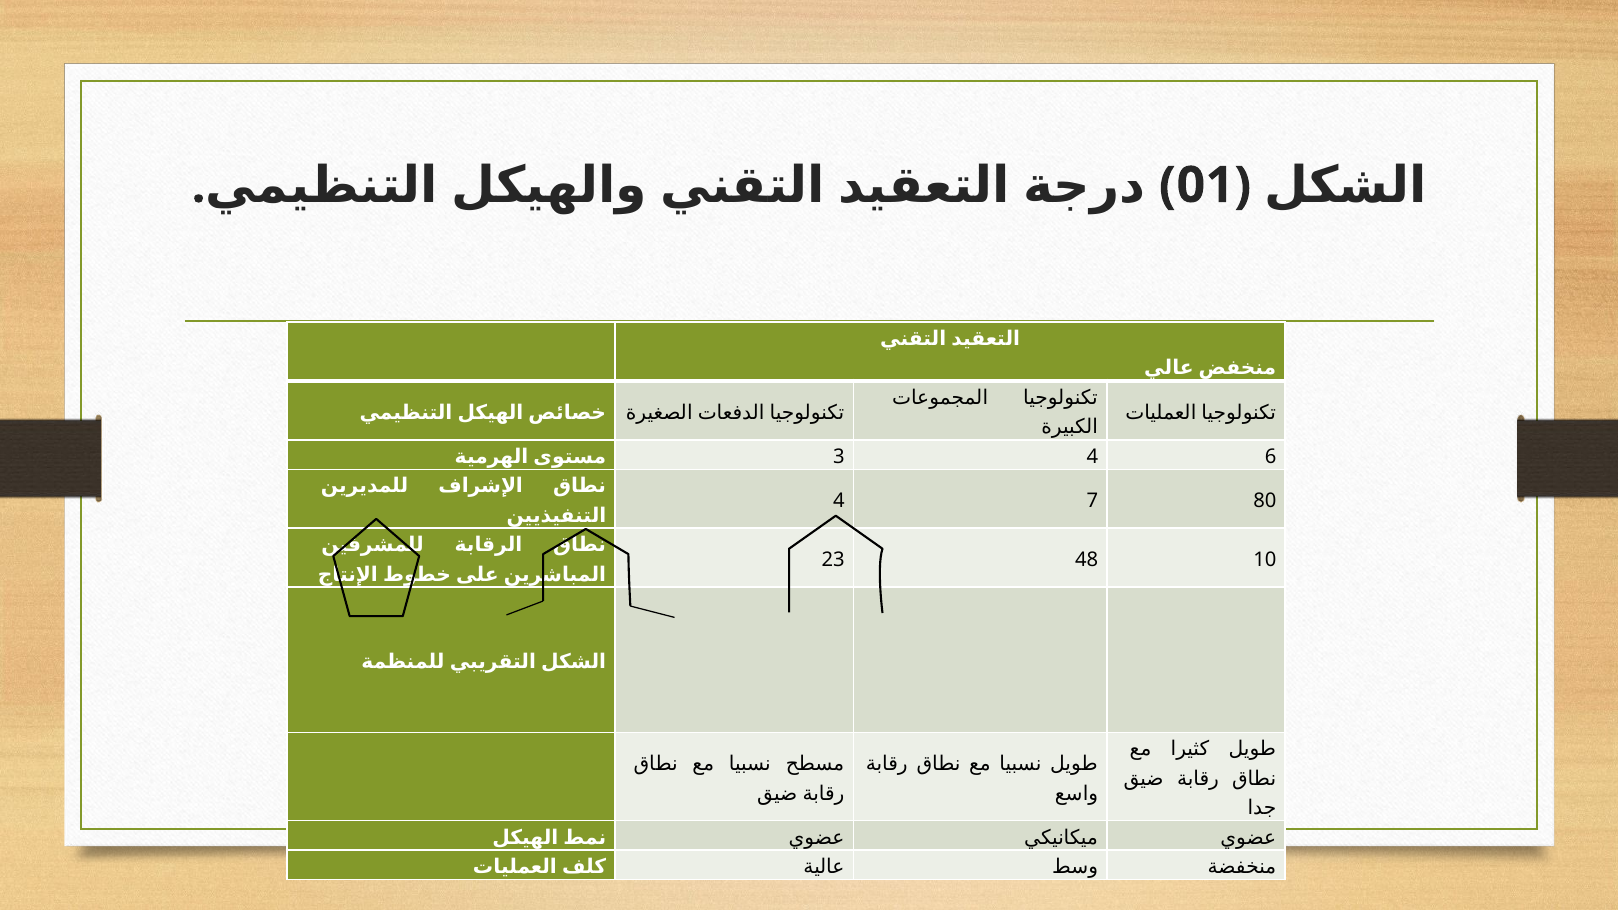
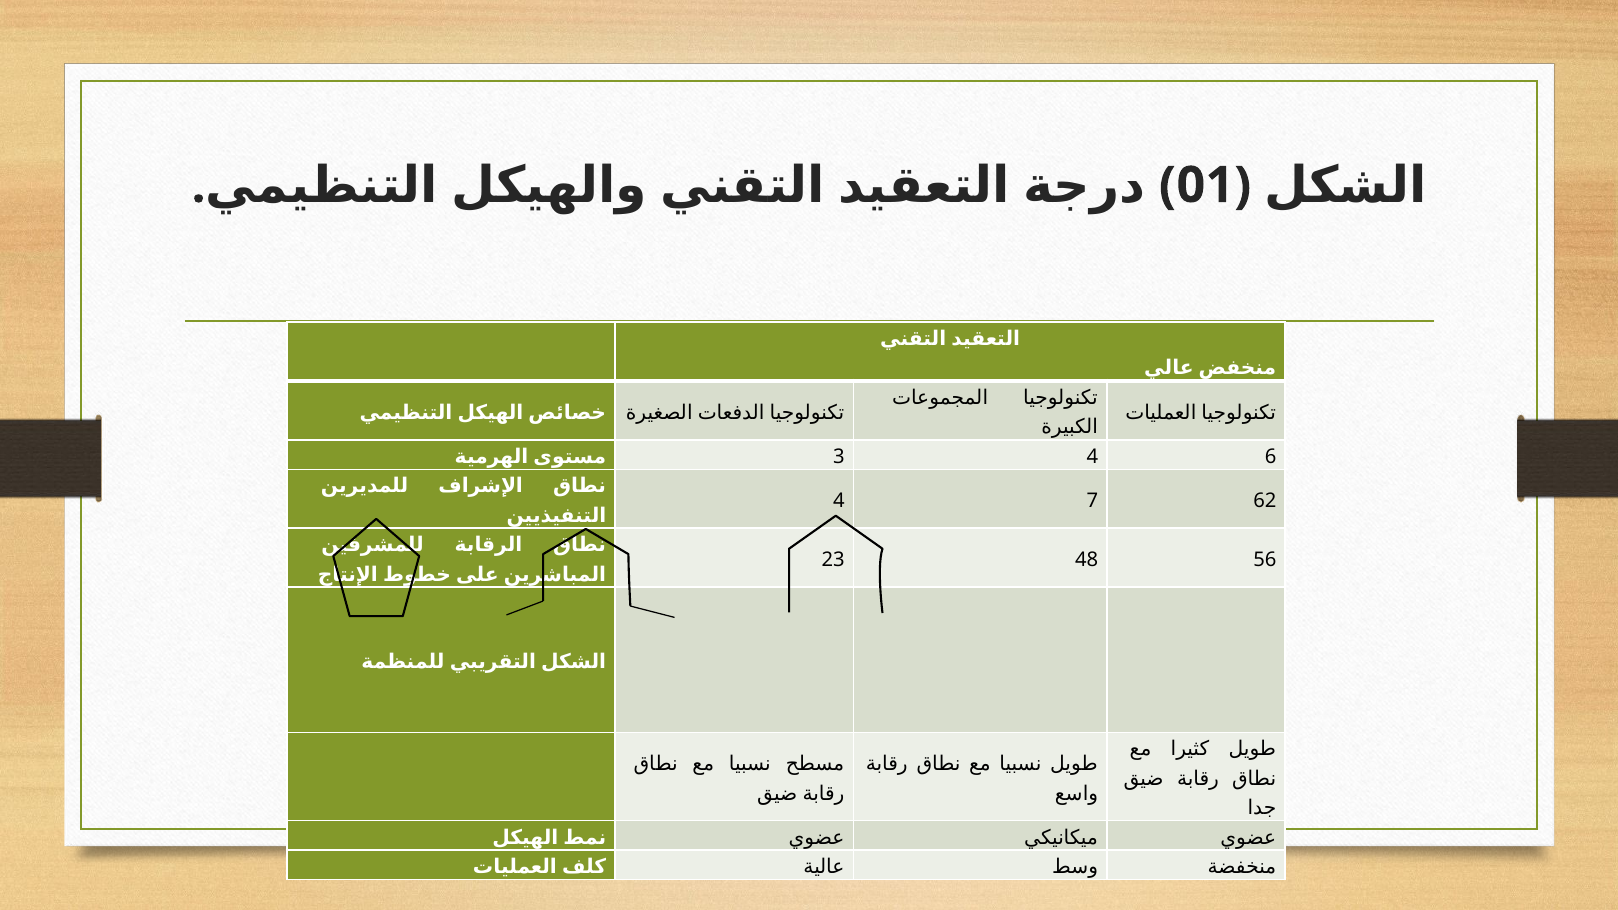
80: 80 -> 62
10: 10 -> 56
